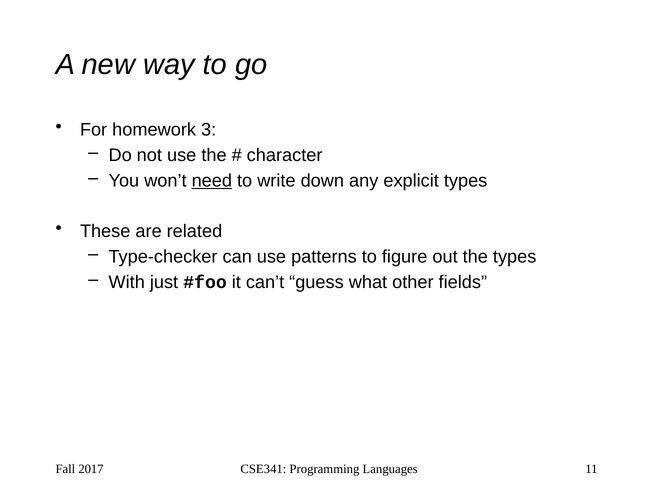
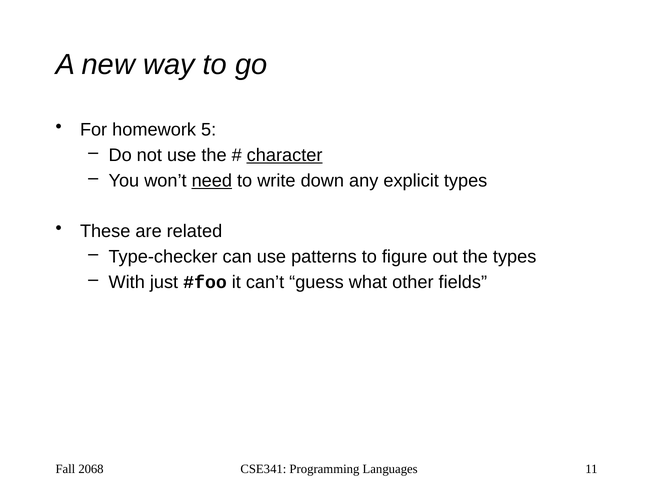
3: 3 -> 5
character underline: none -> present
2017: 2017 -> 2068
